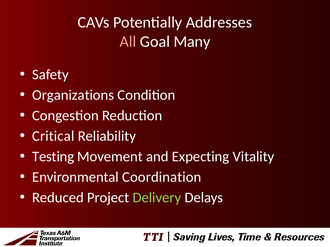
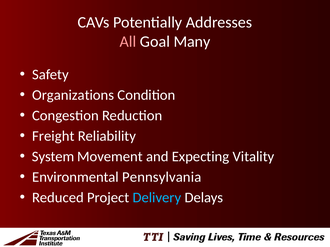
Critical: Critical -> Freight
Testing: Testing -> System
Coordination: Coordination -> Pennsylvania
Delivery colour: light green -> light blue
